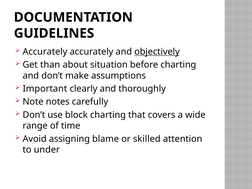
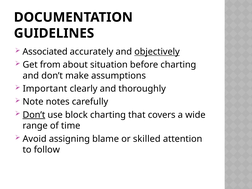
Accurately at (45, 52): Accurately -> Associated
than: than -> from
Don’t at (34, 115) underline: none -> present
under: under -> follow
